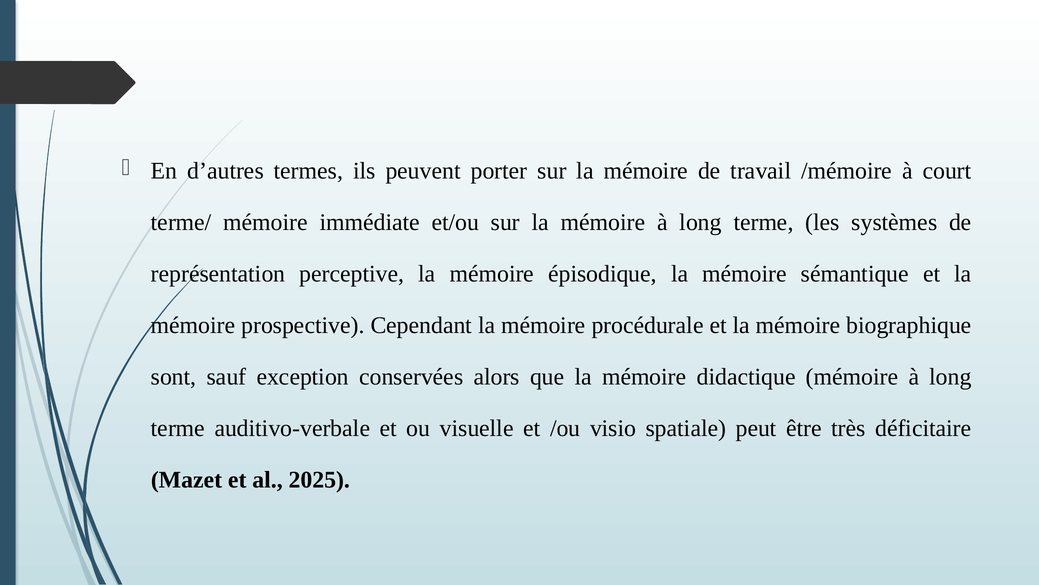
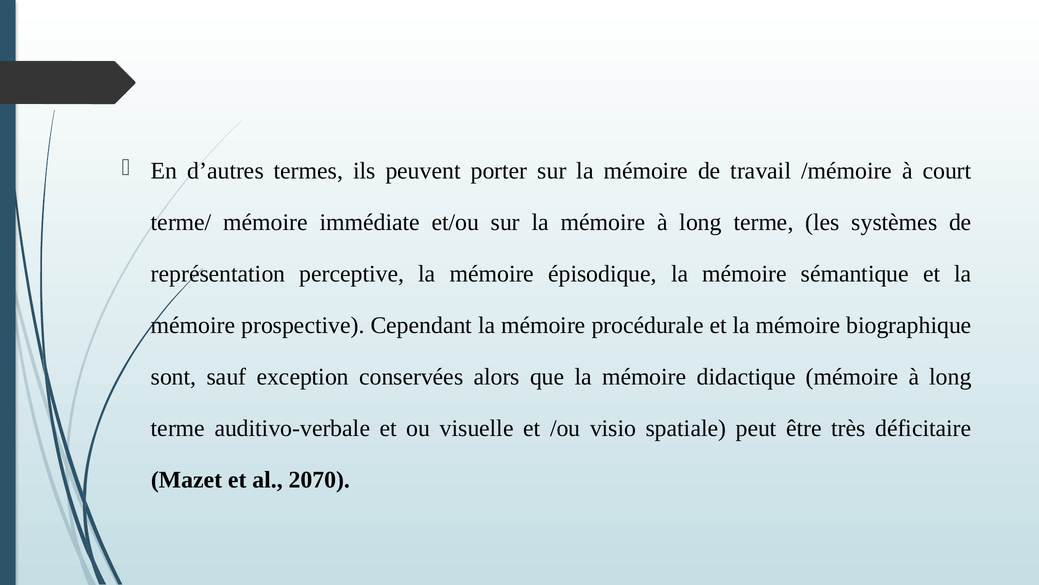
2025: 2025 -> 2070
